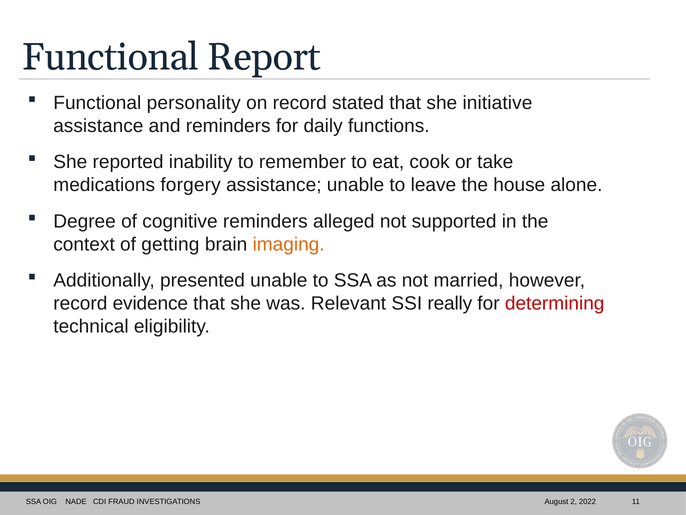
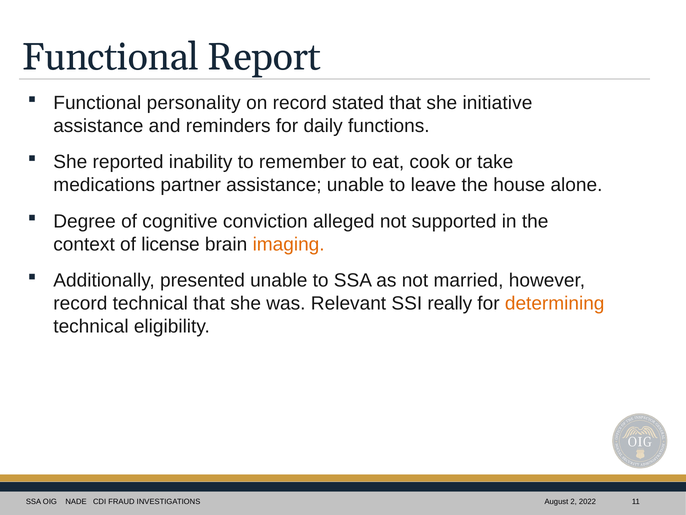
forgery: forgery -> partner
cognitive reminders: reminders -> conviction
getting: getting -> license
record evidence: evidence -> technical
determining colour: red -> orange
